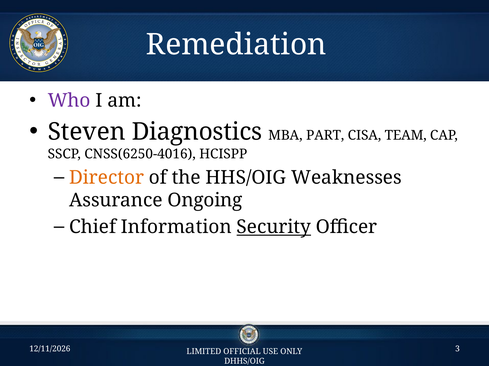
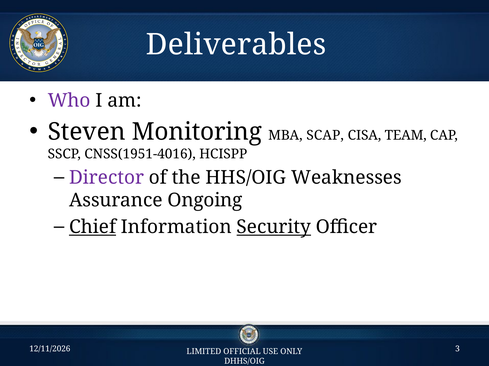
Remediation: Remediation -> Deliverables
Diagnostics: Diagnostics -> Monitoring
PART: PART -> SCAP
CNSS(6250-4016: CNSS(6250-4016 -> CNSS(1951-4016
Director colour: orange -> purple
Chief underline: none -> present
